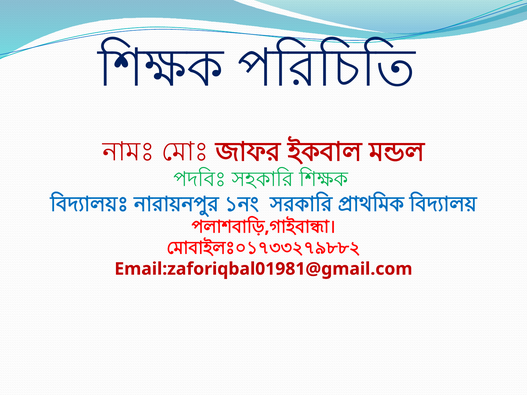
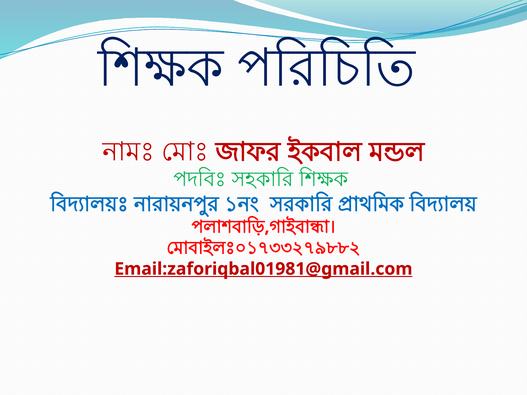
Email:zaforiqbal01981@gmail.com underline: none -> present
